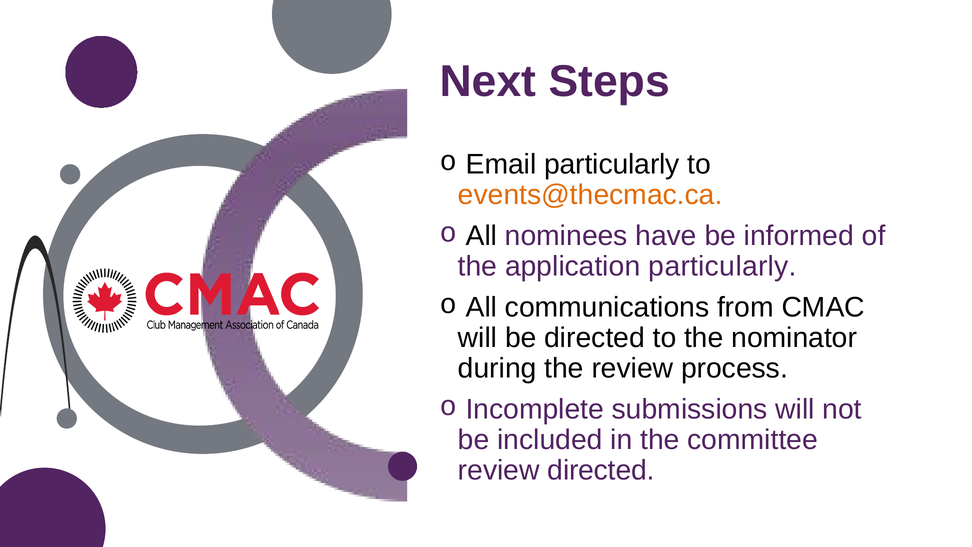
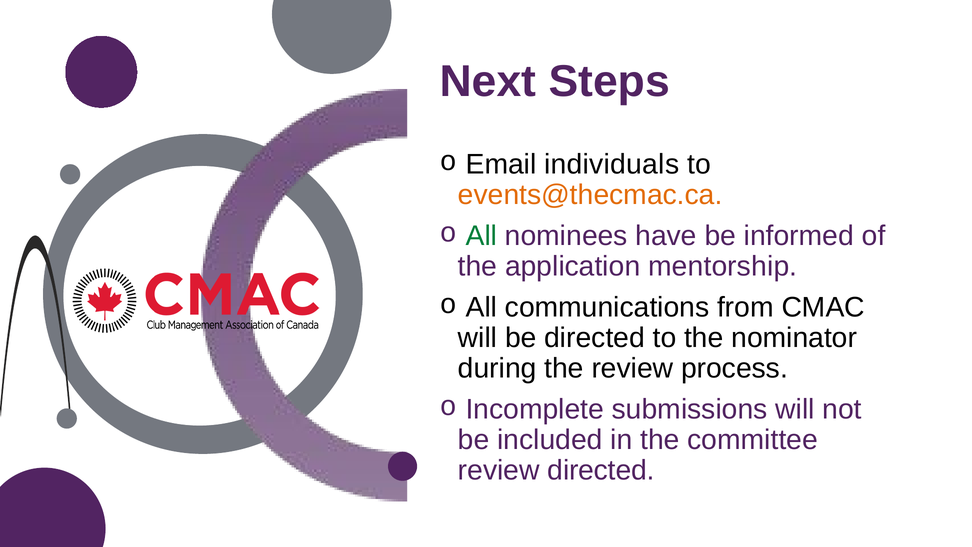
Email particularly: particularly -> individuals
All at (481, 236) colour: black -> green
application particularly: particularly -> mentorship
